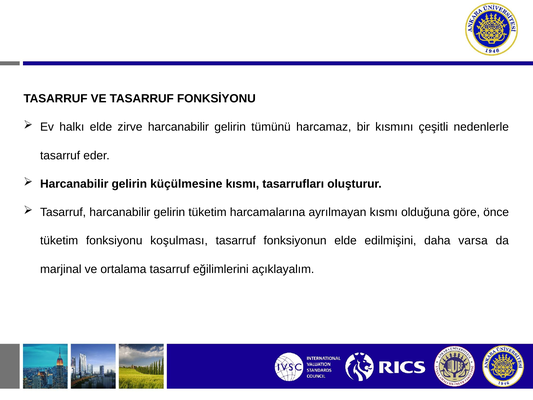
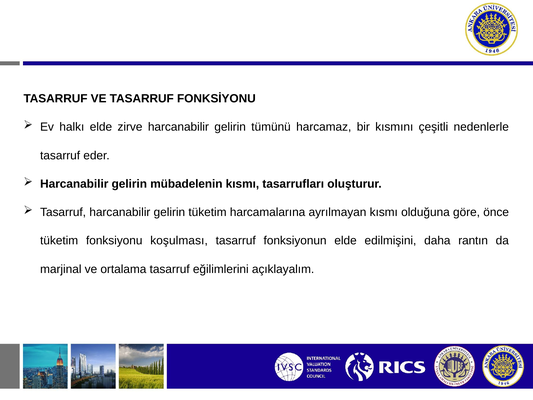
küçülmesine: küçülmesine -> mübadelenin
varsa: varsa -> rantın
